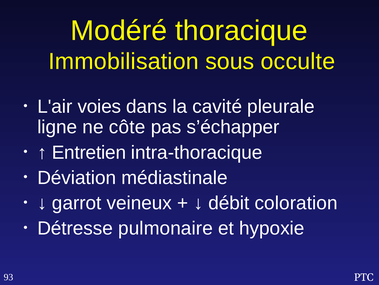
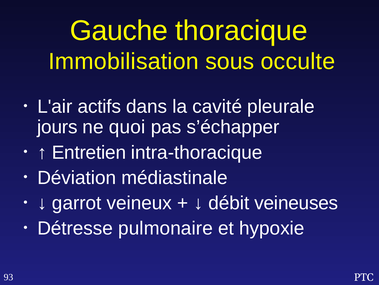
Modéré: Modéré -> Gauche
voies: voies -> actifs
ligne: ligne -> jours
côte: côte -> quoi
coloration: coloration -> veineuses
